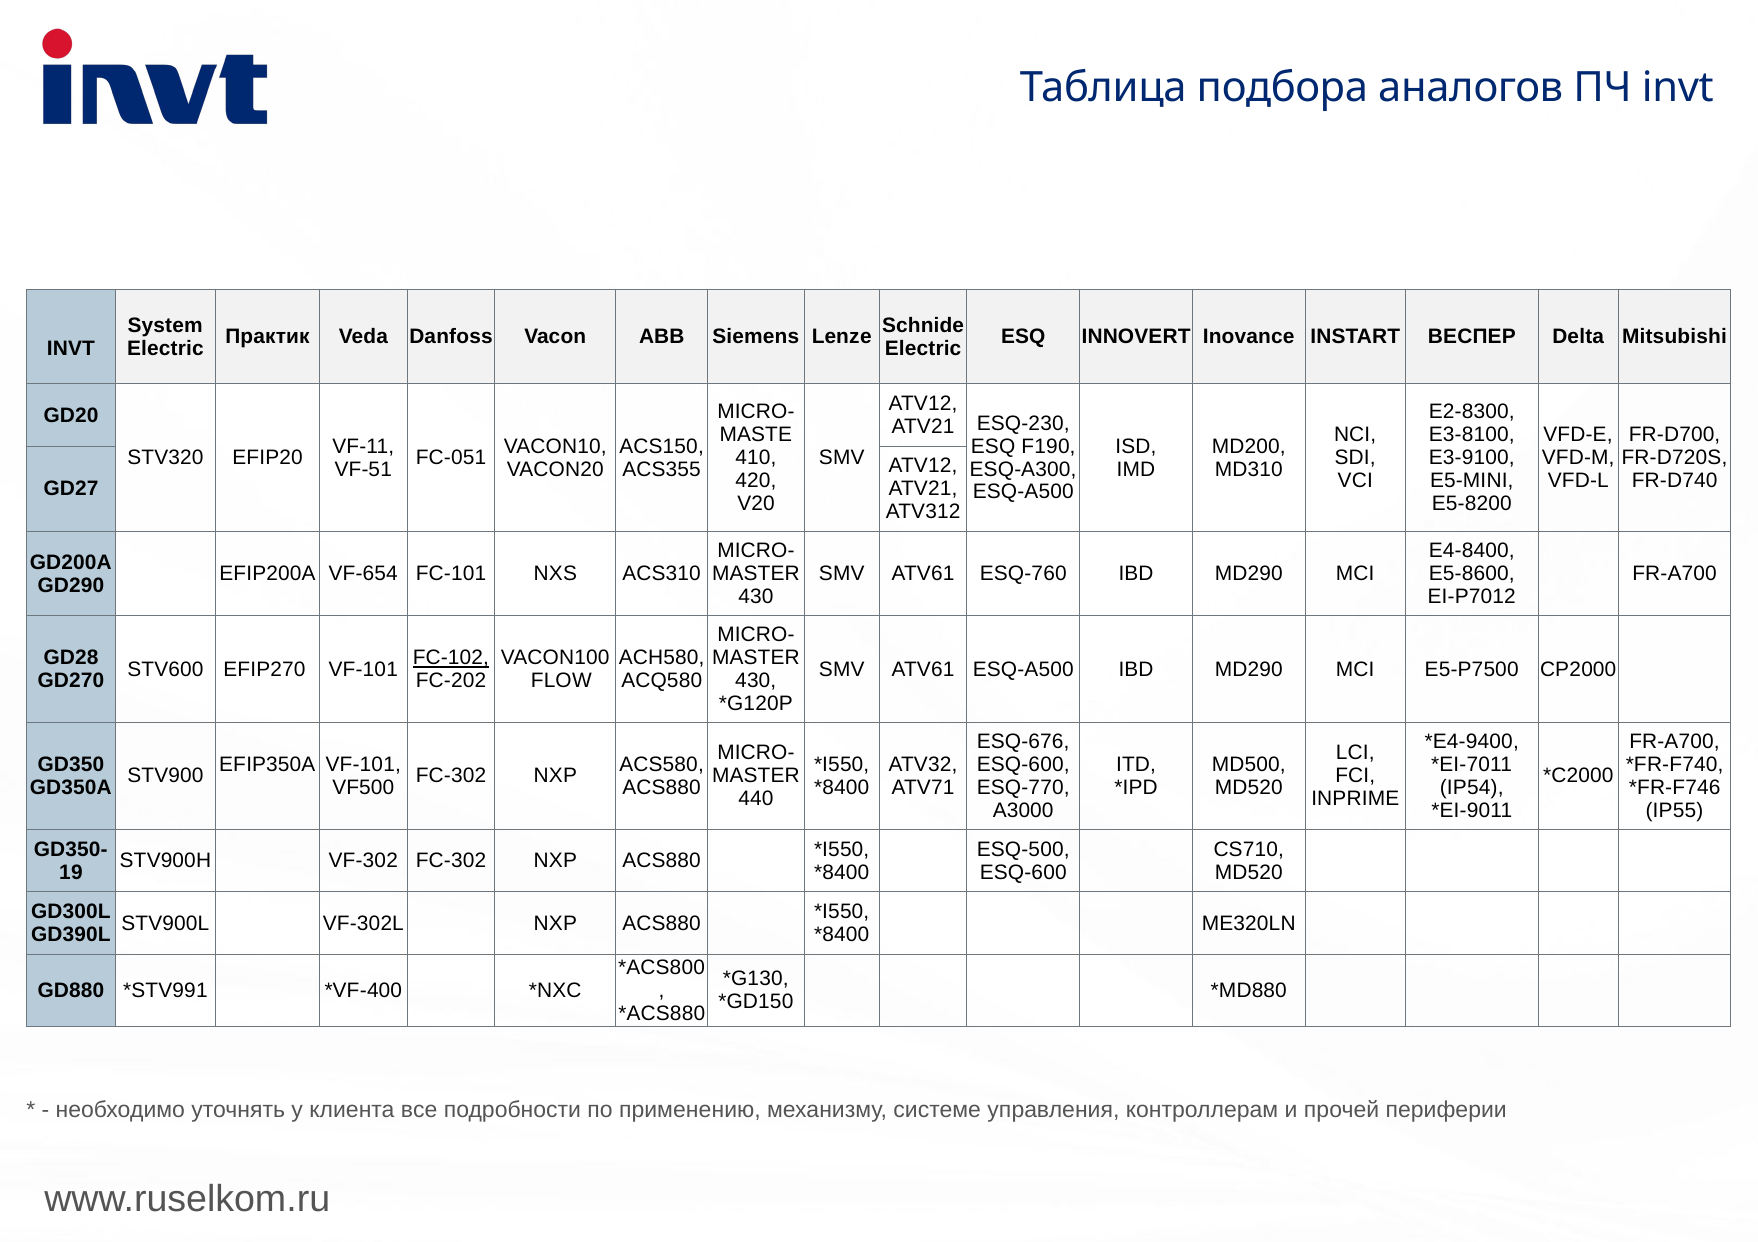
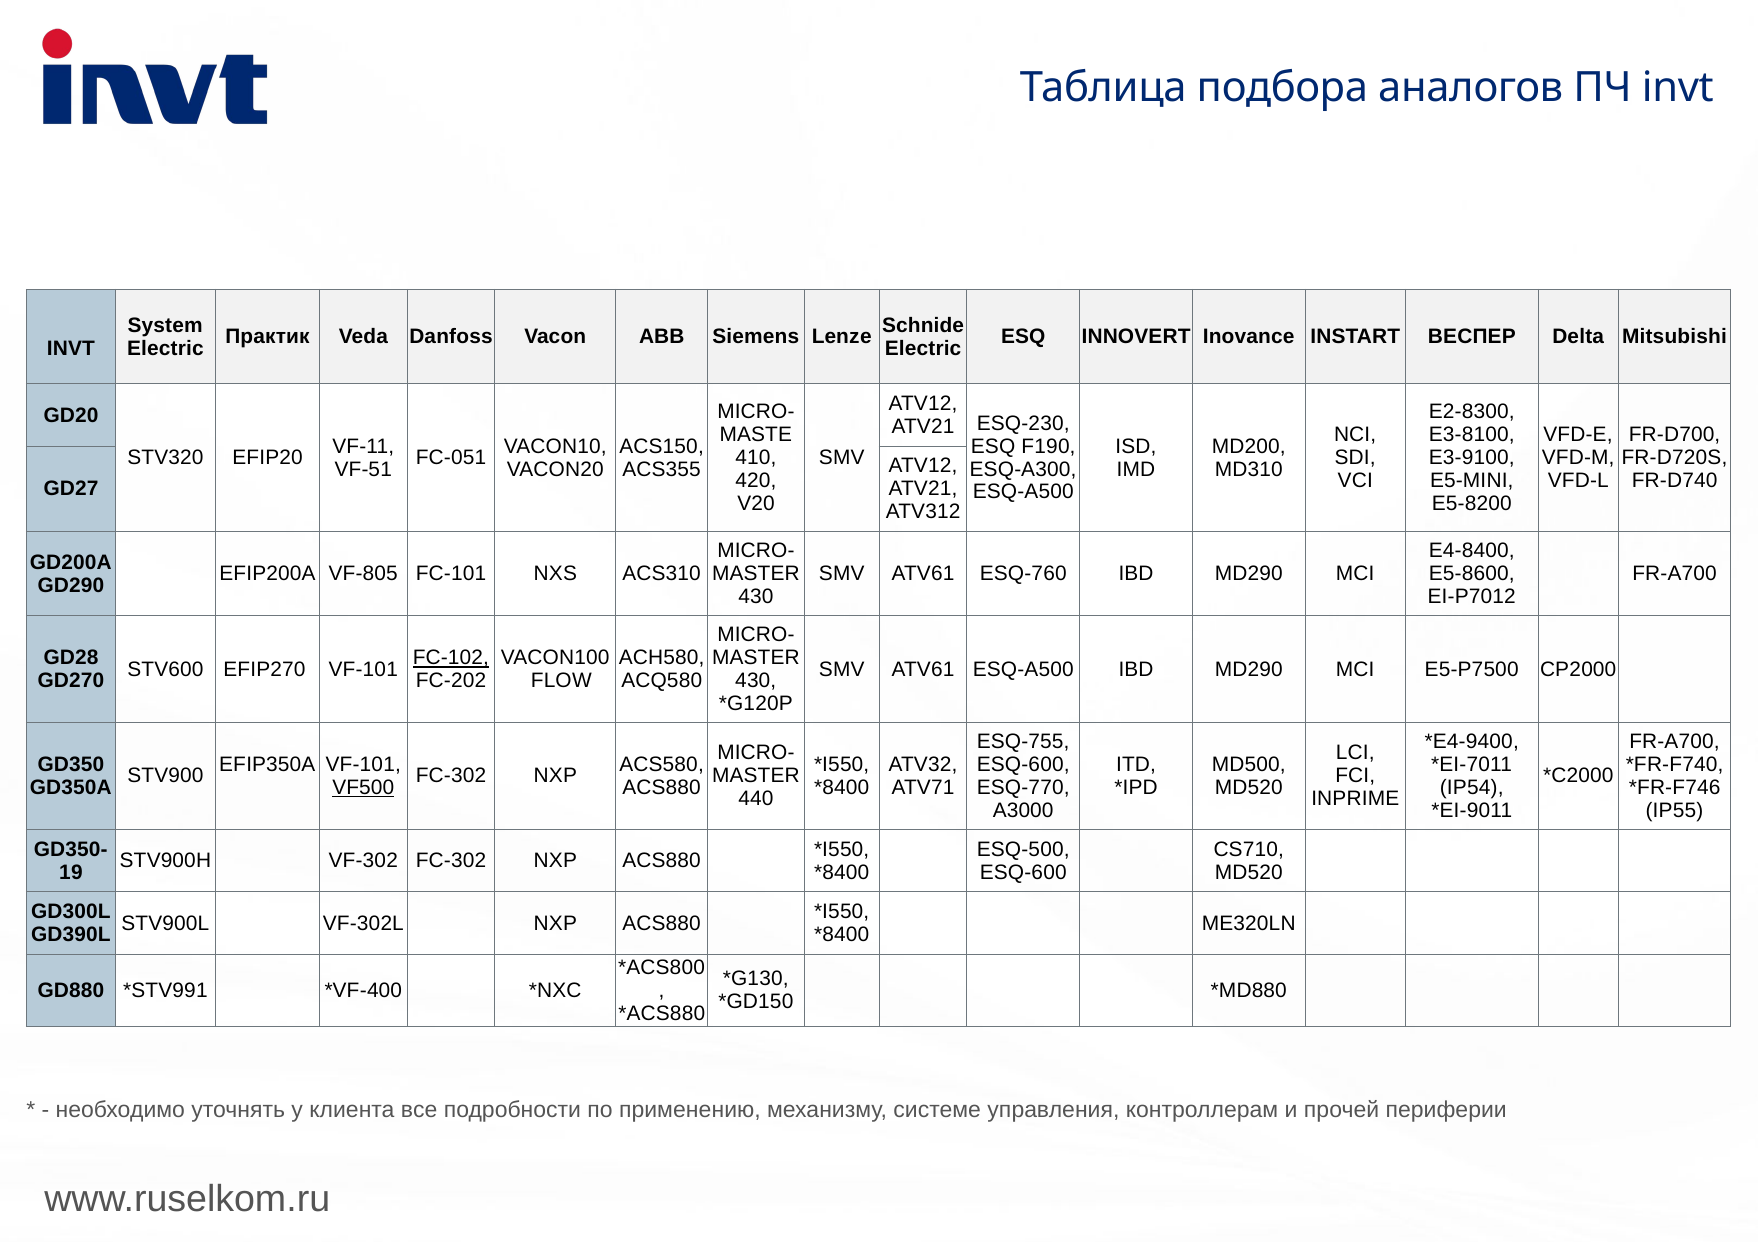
VF-654: VF-654 -> VF-805
ESQ-676: ESQ-676 -> ESQ-755
VF500 underline: none -> present
